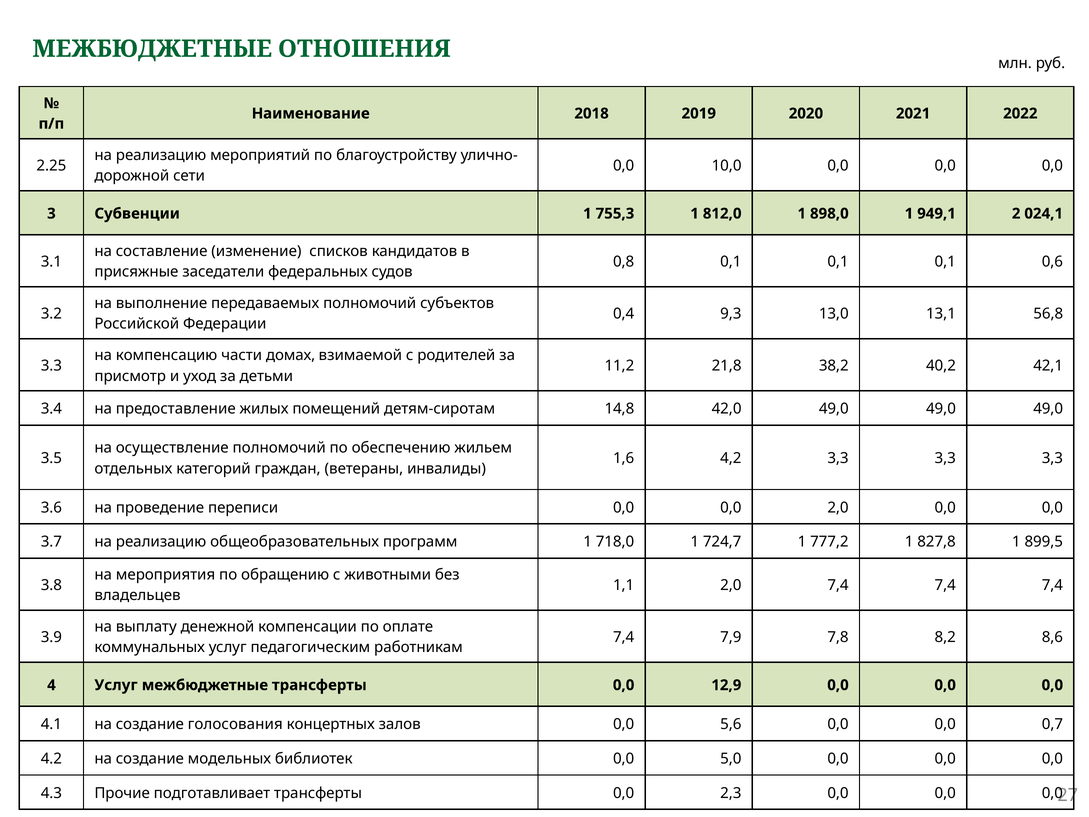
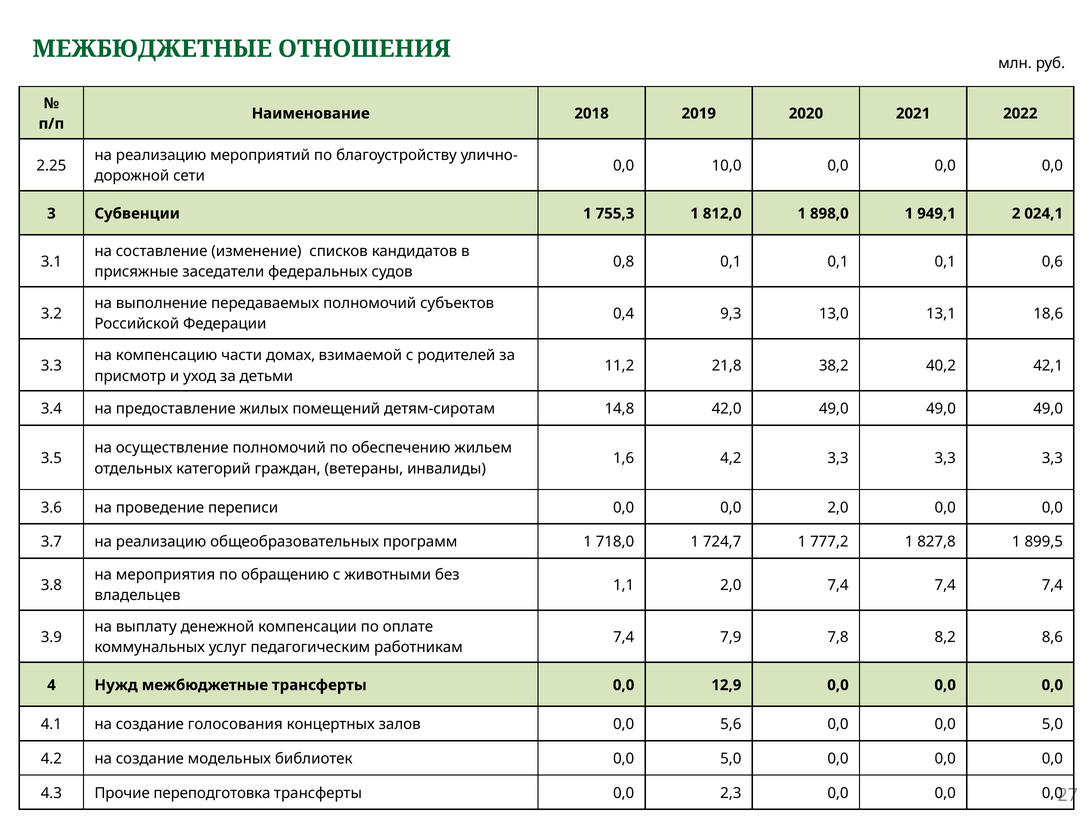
56,8: 56,8 -> 18,6
4 Услуг: Услуг -> Нужд
0,0 0,0 0,7: 0,7 -> 5,0
подготавливает: подготавливает -> переподготовка
